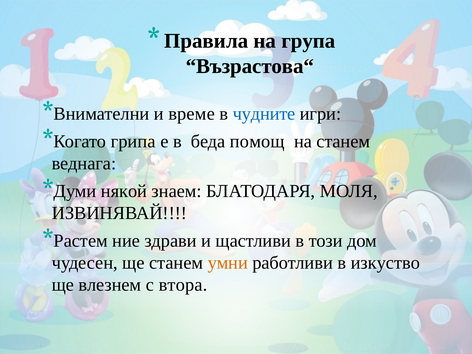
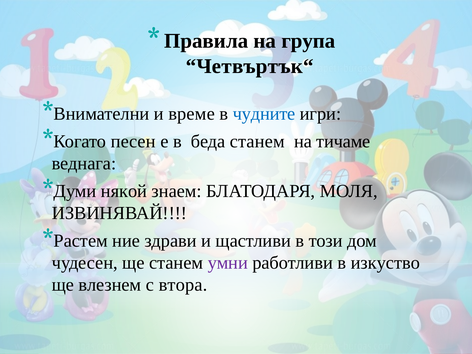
Възрастова“: Възрастова“ -> Четвъртък“
грипа: грипа -> песен
беда помощ: помощ -> станем
на станем: станем -> тичаме
умни colour: orange -> purple
